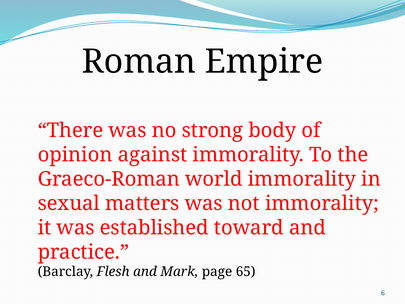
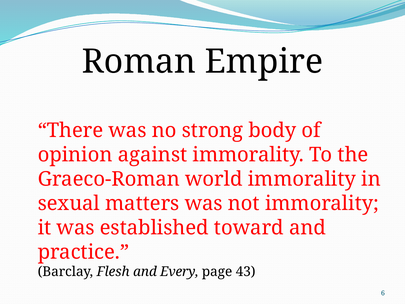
Mark: Mark -> Every
65: 65 -> 43
